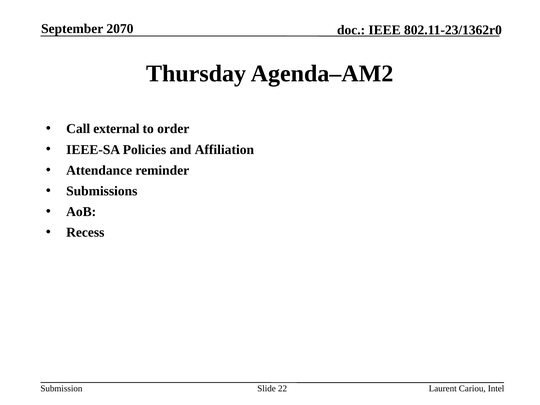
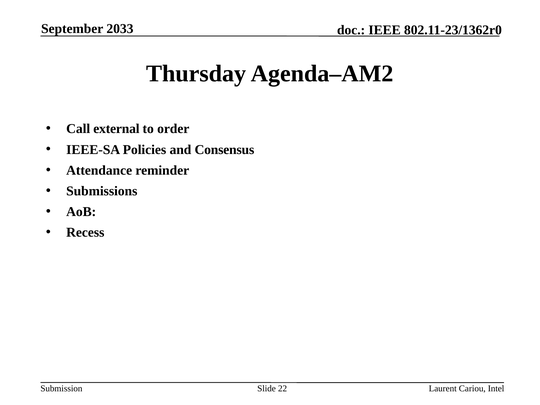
2070: 2070 -> 2033
Affiliation: Affiliation -> Consensus
